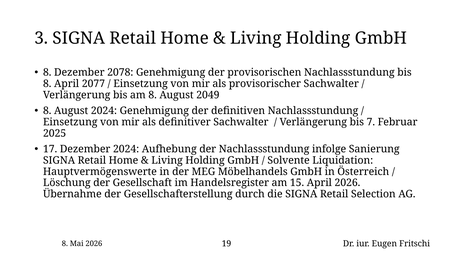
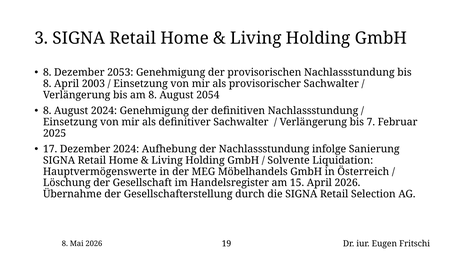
2078: 2078 -> 2053
2077: 2077 -> 2003
2049: 2049 -> 2054
